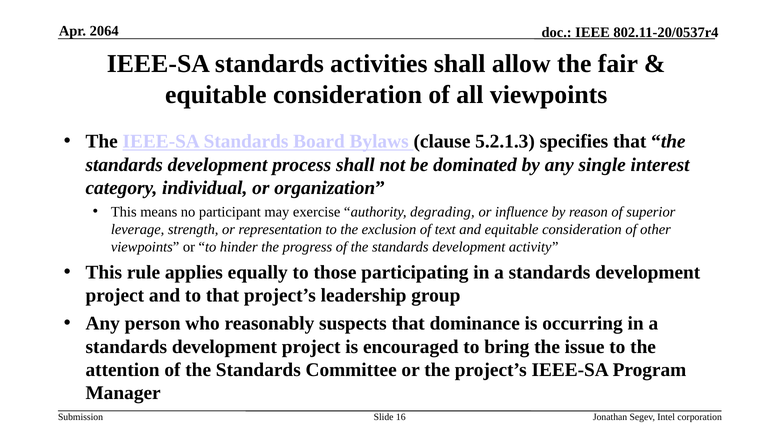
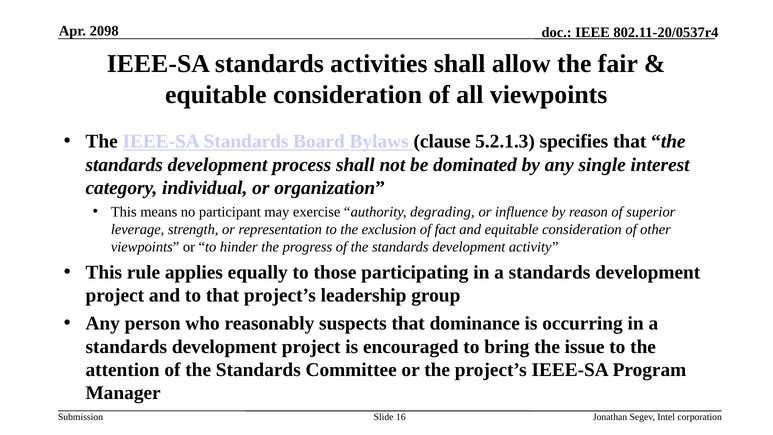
2064: 2064 -> 2098
text: text -> fact
